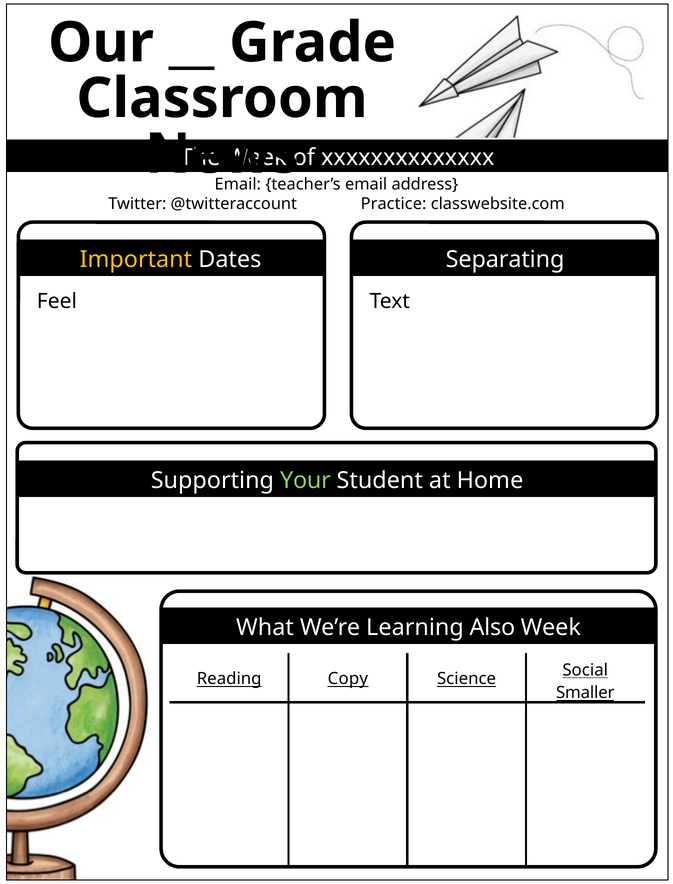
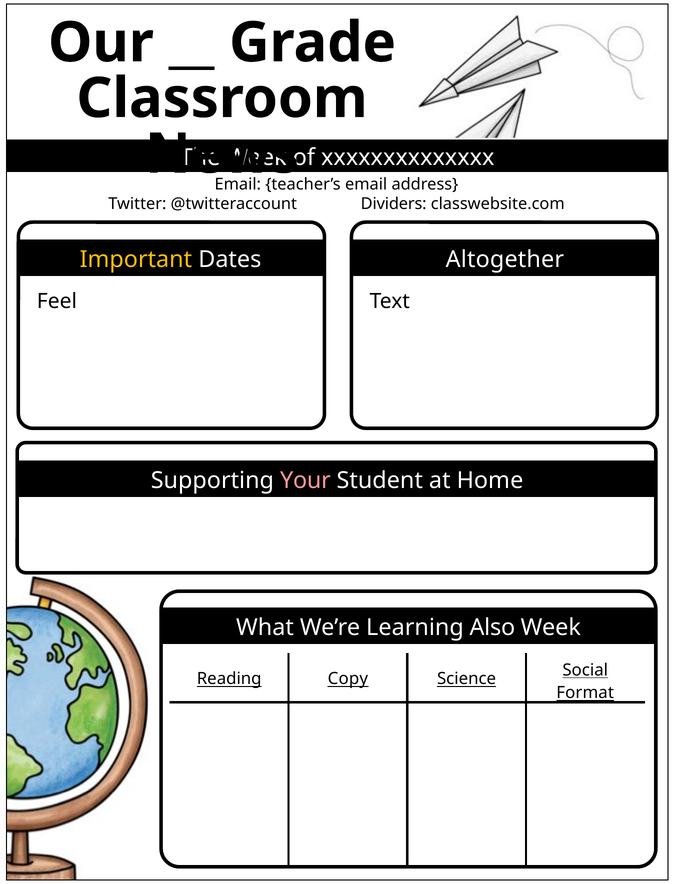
Practice: Practice -> Dividers
Separating: Separating -> Altogether
Your colour: light green -> pink
Smaller: Smaller -> Format
